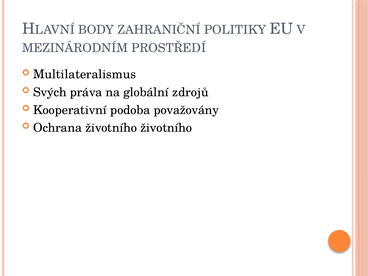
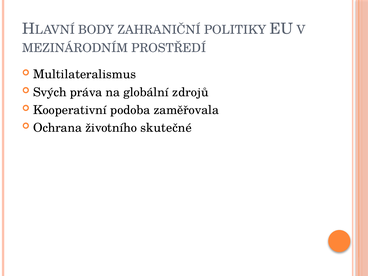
považovány: považovány -> zaměřovala
životního životního: životního -> skutečné
